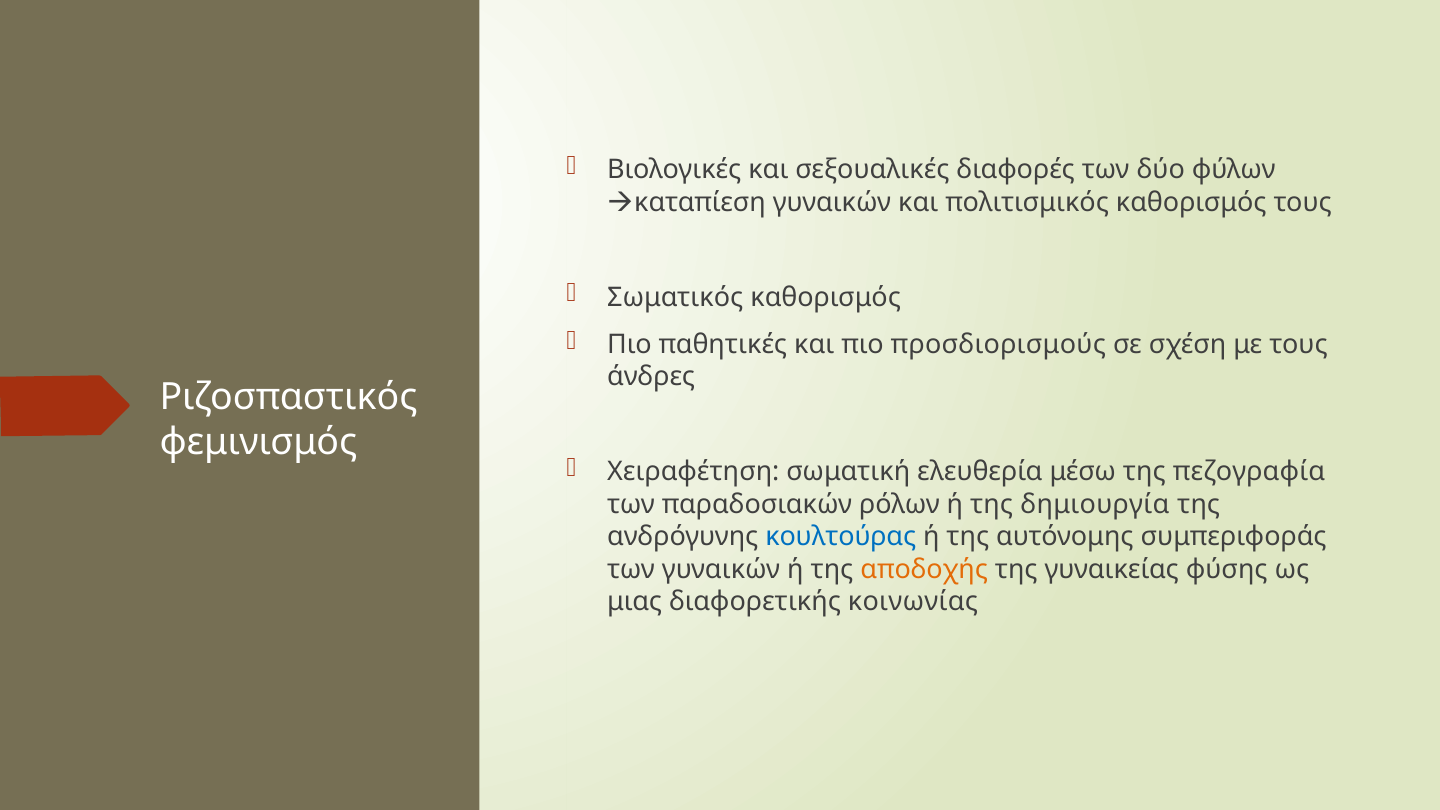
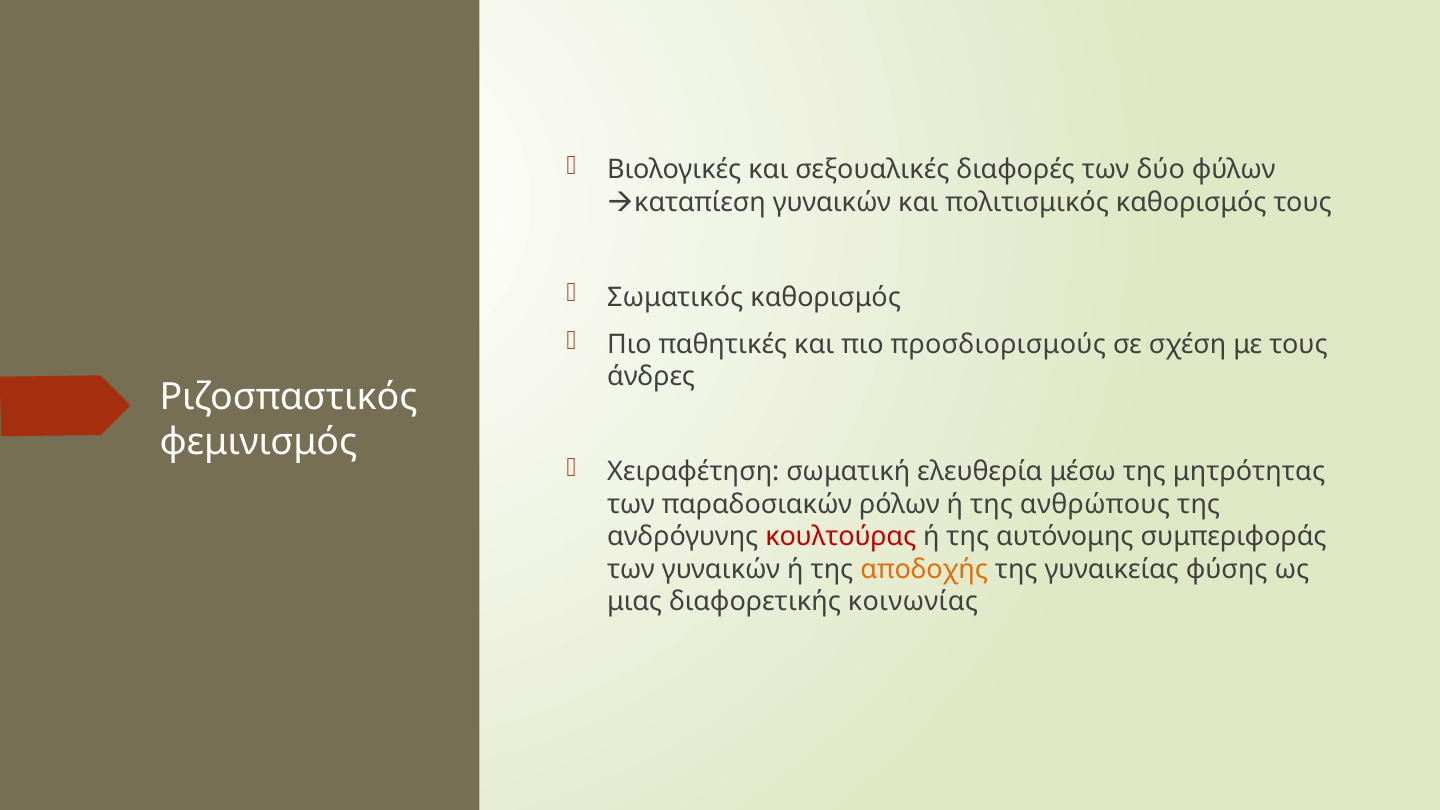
πεζογραφία: πεζογραφία -> μητρότητας
δημιουργία: δημιουργία -> ανθρώπους
κουλτούρας colour: blue -> red
